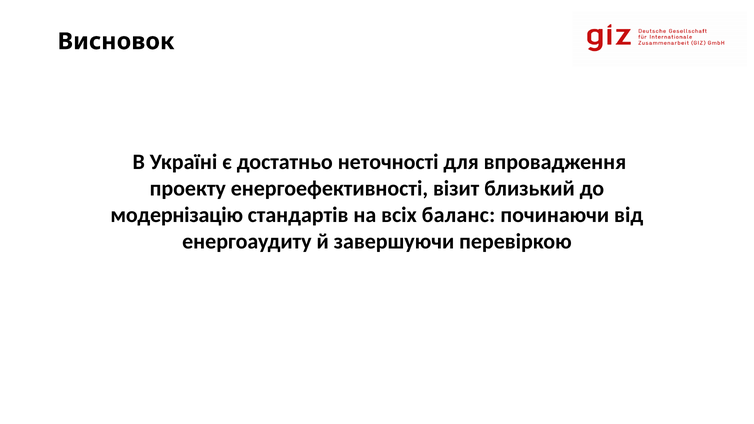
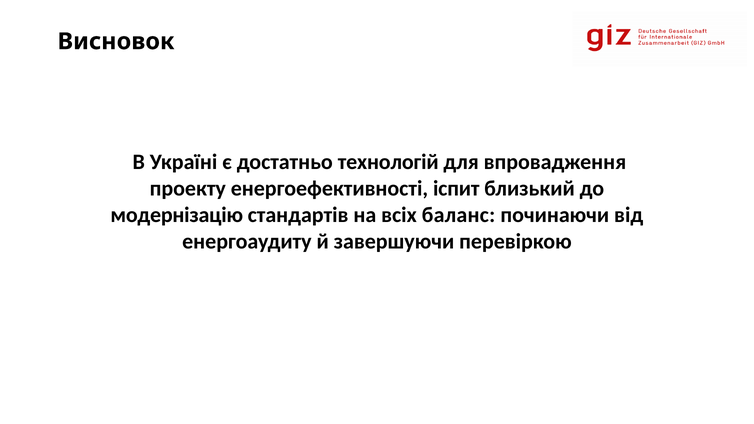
неточності: неточності -> технологій
візит: візит -> іспит
